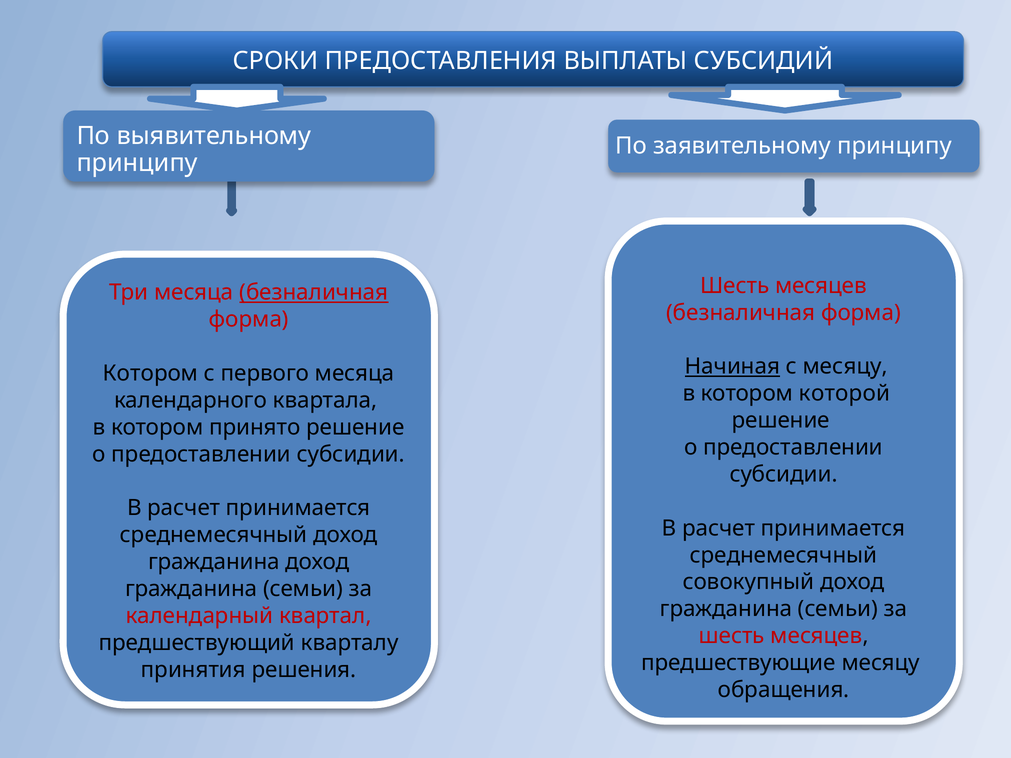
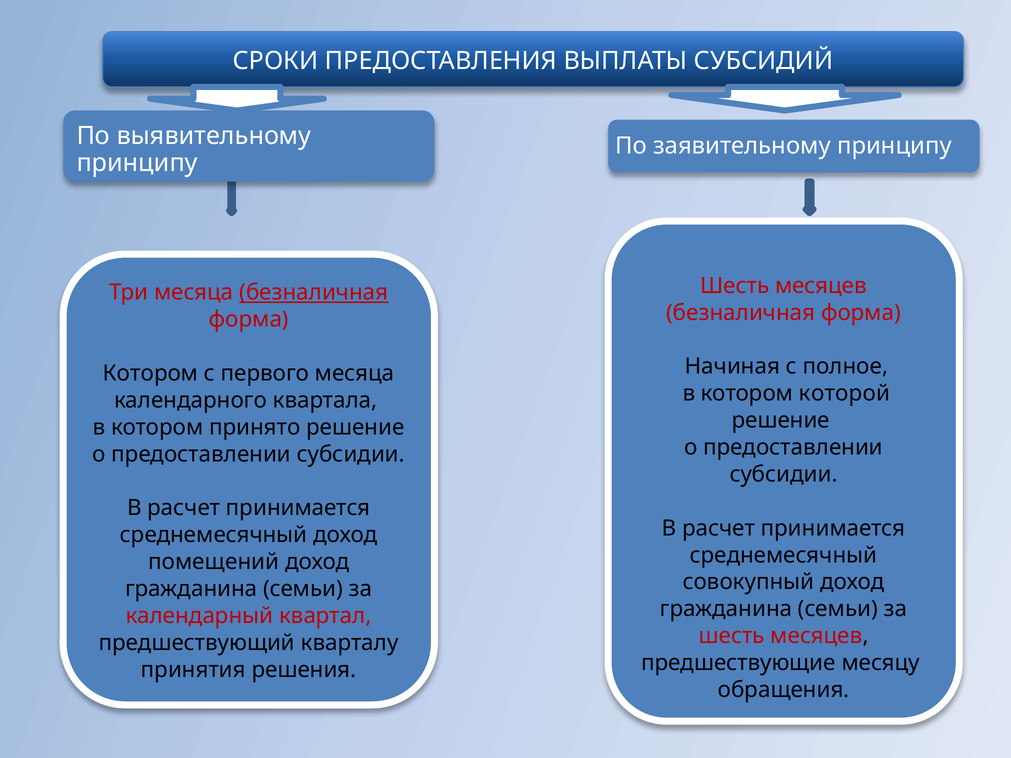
Начиная underline: present -> none
с месяцу: месяцу -> полное
гражданина at (214, 562): гражданина -> помещений
